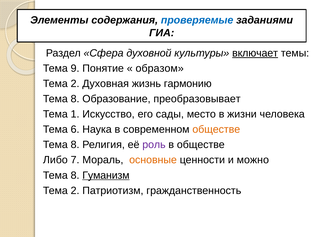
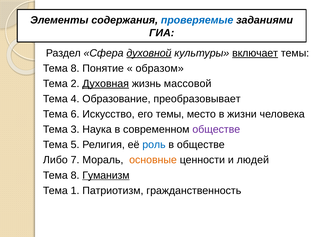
духовной underline: none -> present
9 at (75, 68): 9 -> 8
Духовная underline: none -> present
гармонию: гармонию -> массовой
8 at (75, 99): 8 -> 4
1: 1 -> 6
его сады: сады -> темы
6: 6 -> 3
обществе at (216, 129) colour: orange -> purple
8 at (75, 145): 8 -> 5
роль colour: purple -> blue
можно: можно -> людей
2 at (75, 191): 2 -> 1
